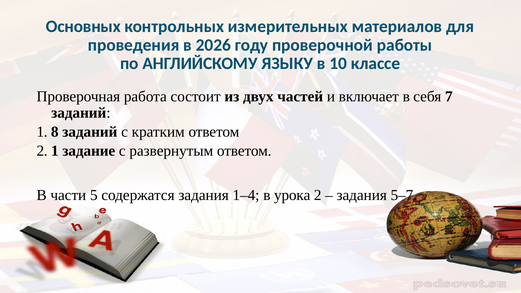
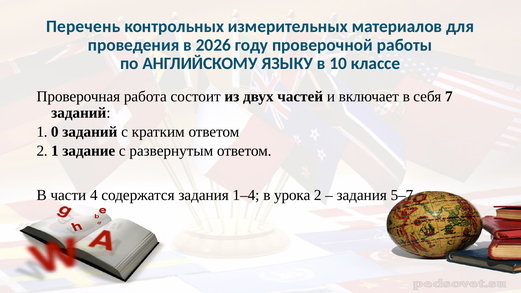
Основных: Основных -> Перечень
8: 8 -> 0
5: 5 -> 4
